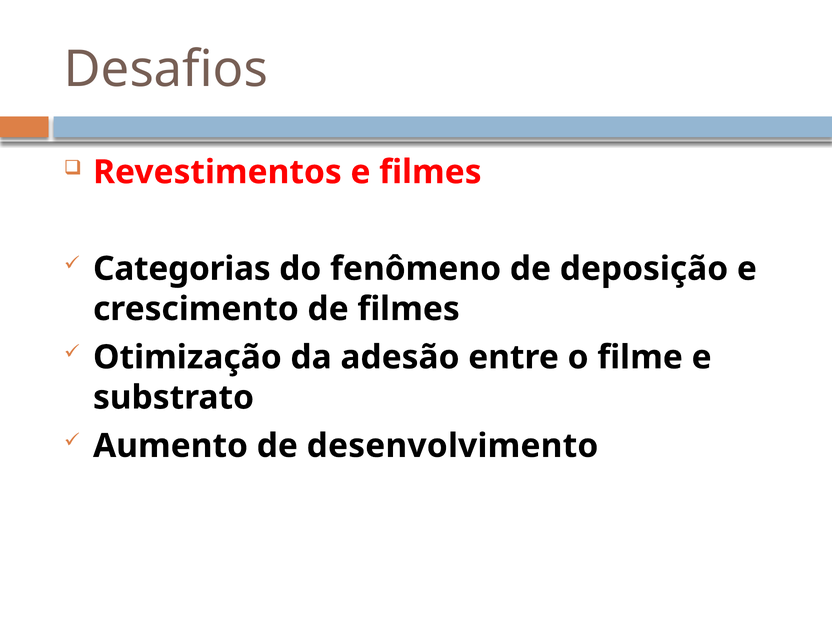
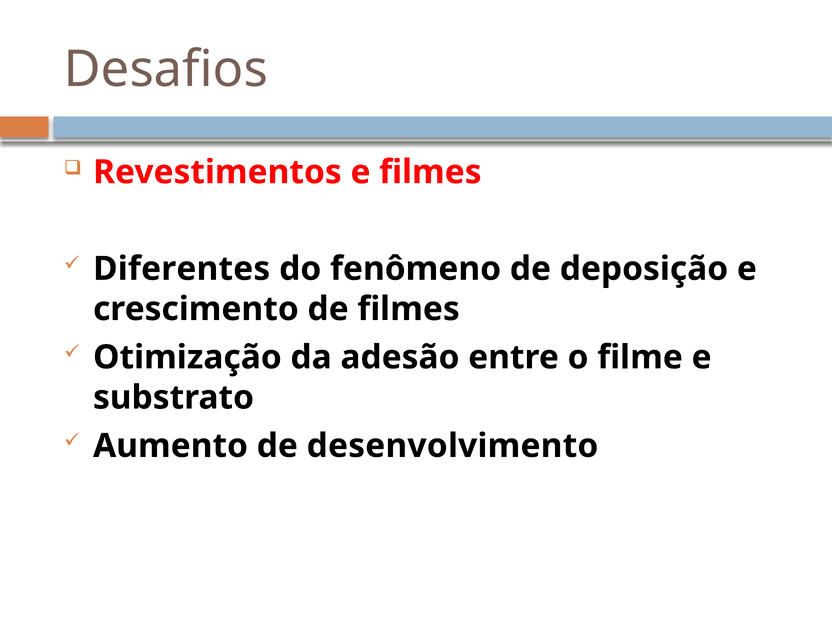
Categorias: Categorias -> Diferentes
